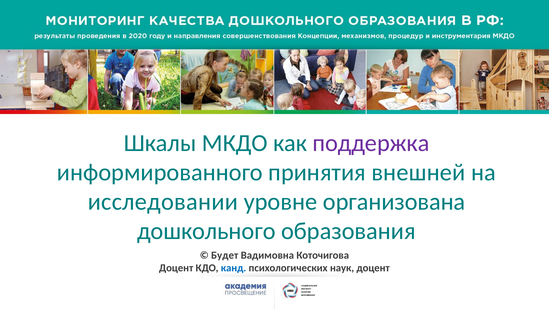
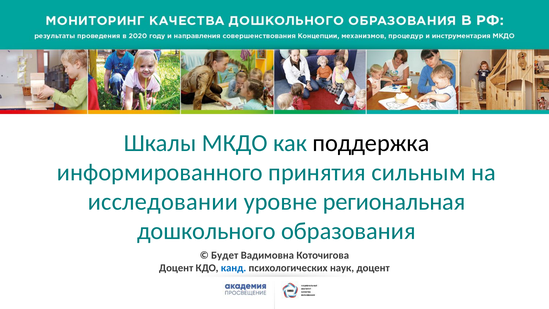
поддержка colour: purple -> black
внешней: внешней -> сильным
организована: организована -> региональная
